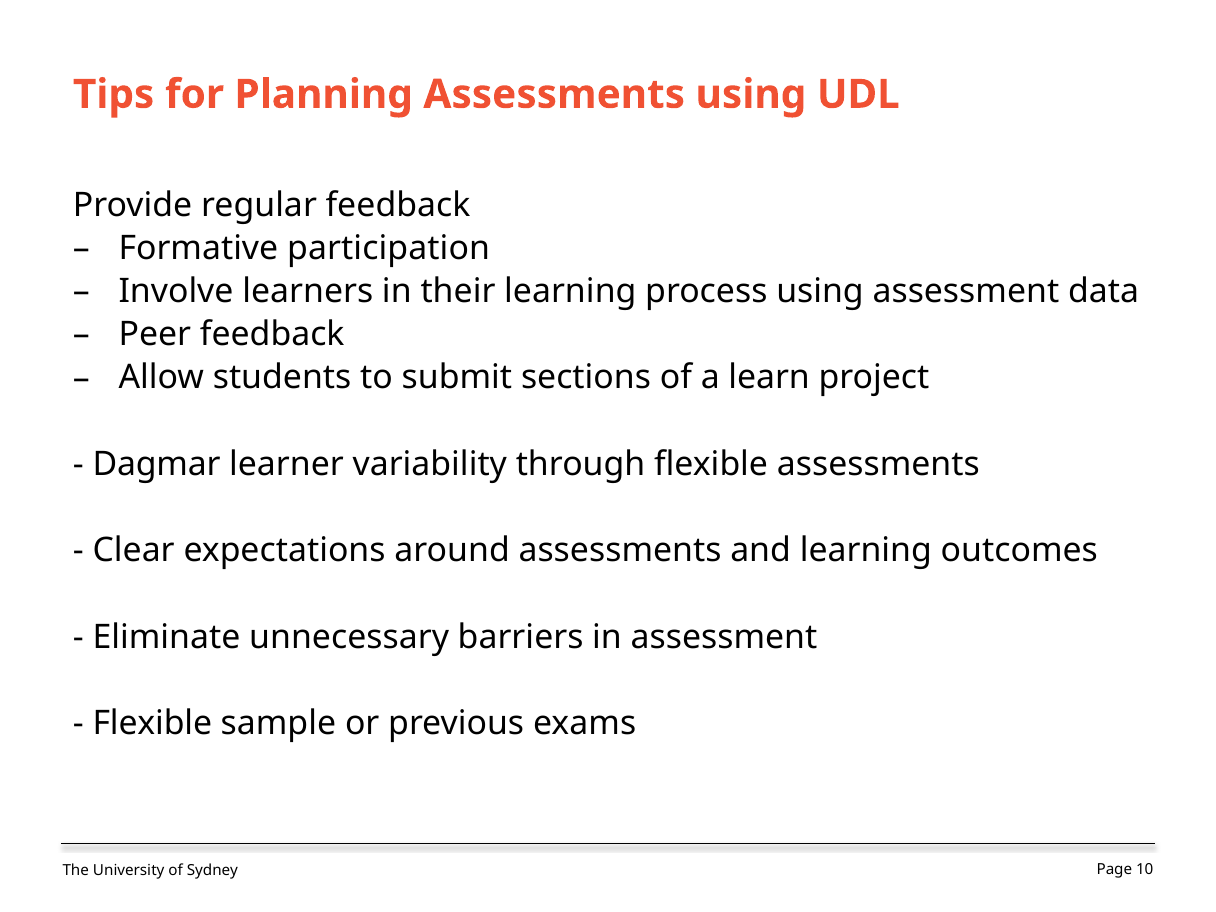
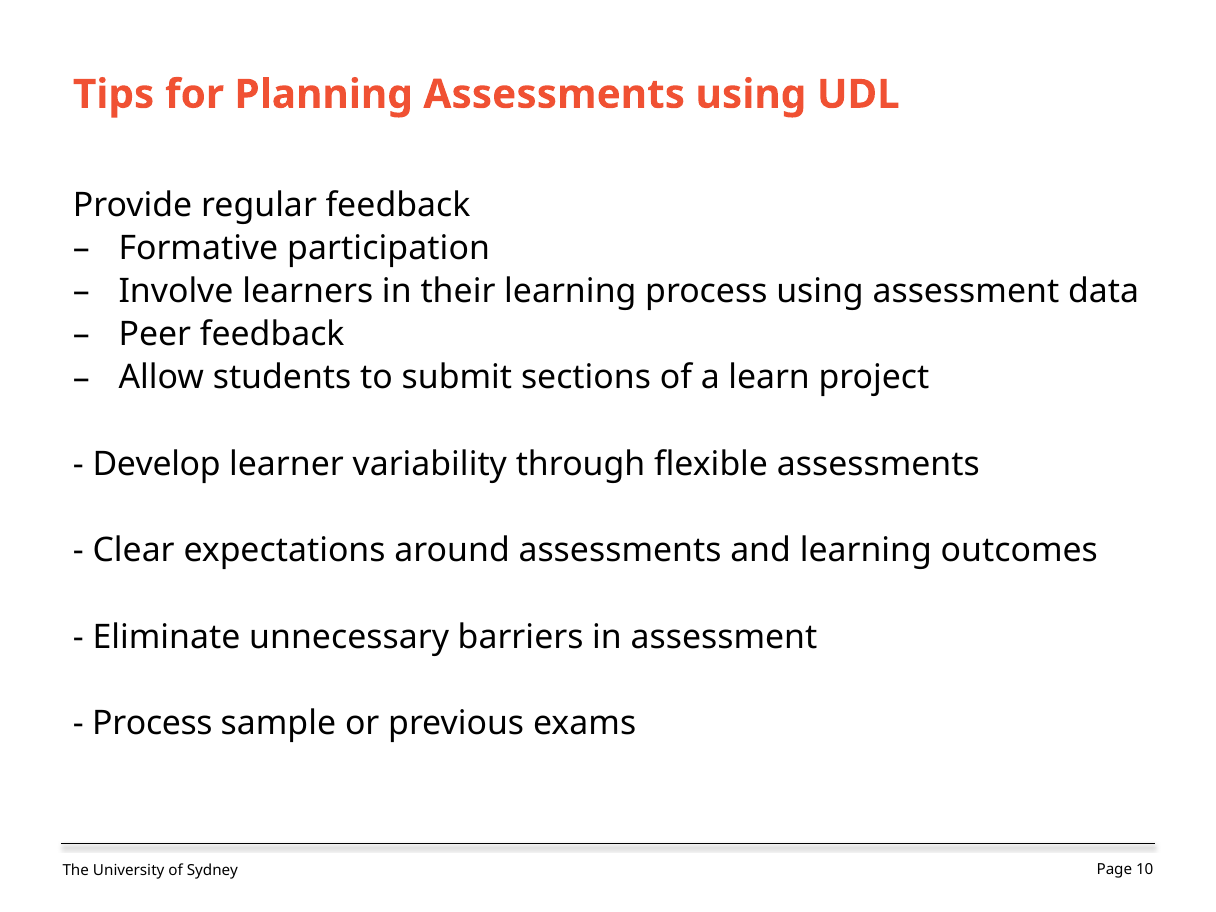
Dagmar: Dagmar -> Develop
Flexible at (152, 724): Flexible -> Process
